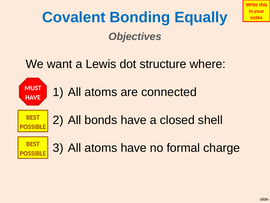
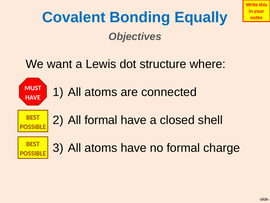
All bonds: bonds -> formal
